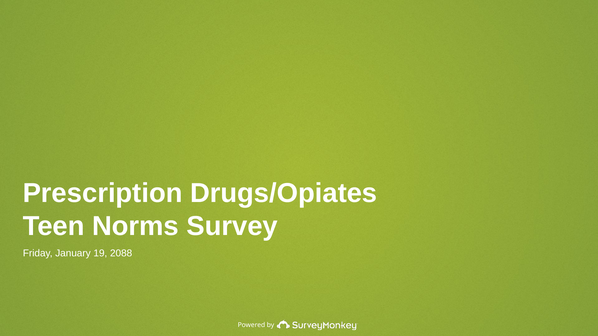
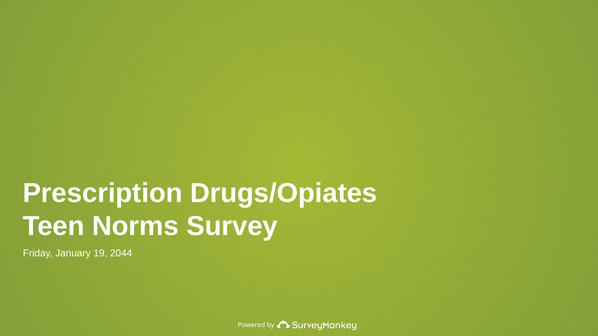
2088: 2088 -> 2044
